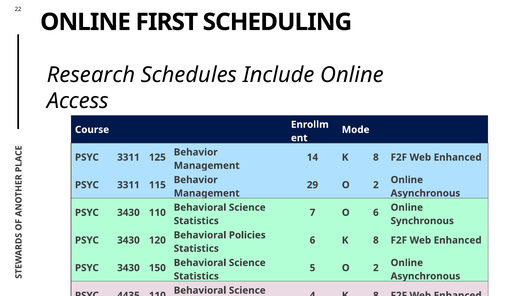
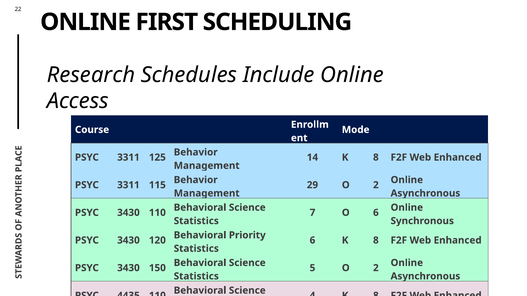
Policies: Policies -> Priority
